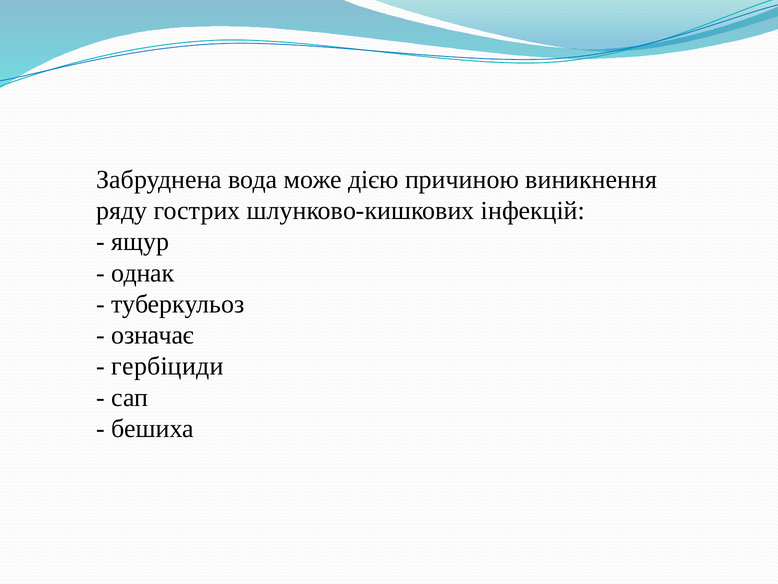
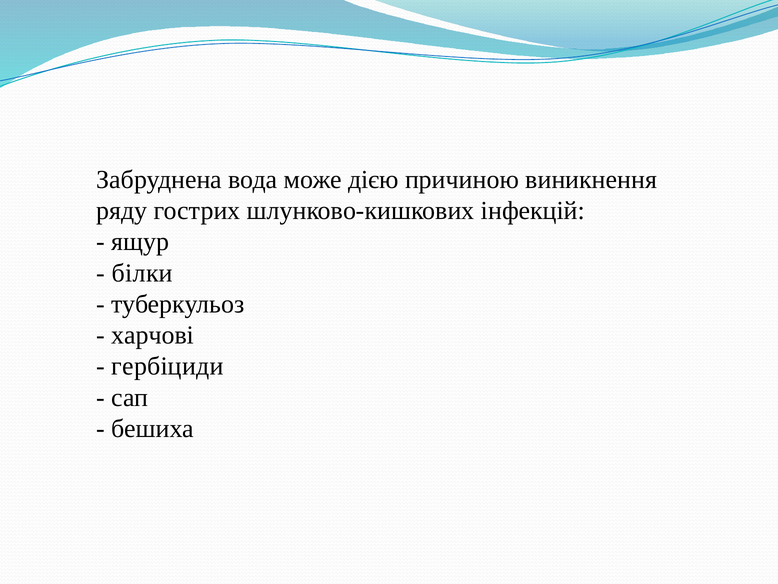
однак: однак -> білки
означає: означає -> харчові
